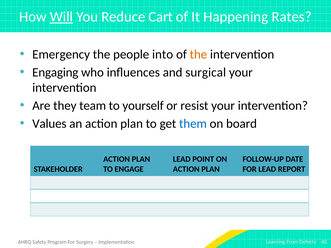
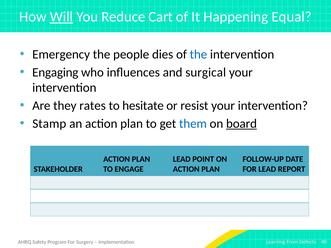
Rates: Rates -> Equal
into: into -> dies
the at (198, 54) colour: orange -> blue
team: team -> rates
yourself: yourself -> hesitate
Values: Values -> Stamp
board underline: none -> present
